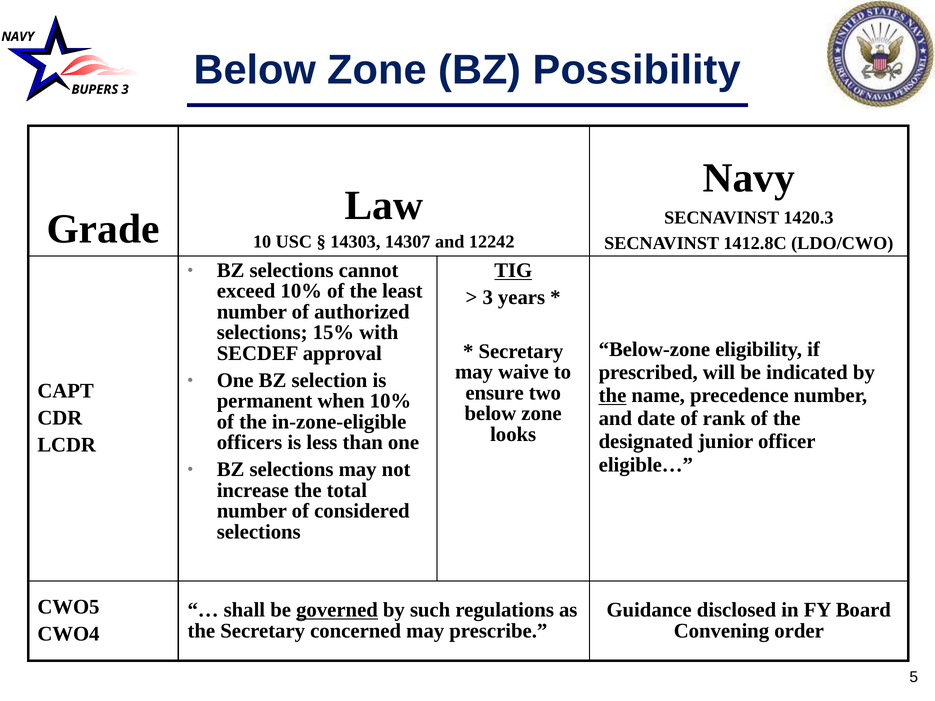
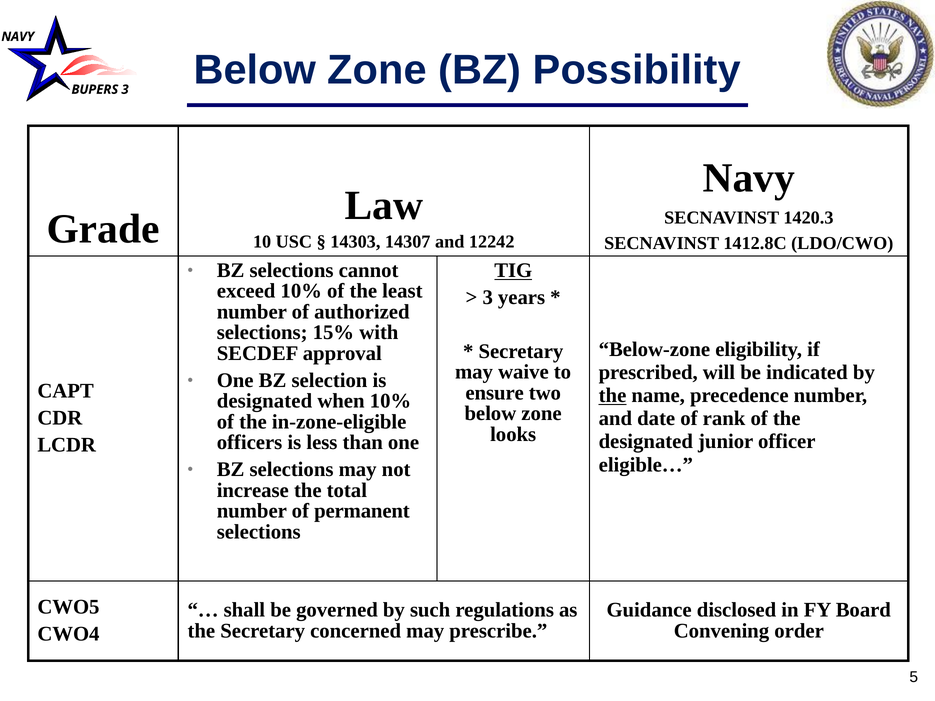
permanent at (265, 401): permanent -> designated
considered: considered -> permanent
governed underline: present -> none
